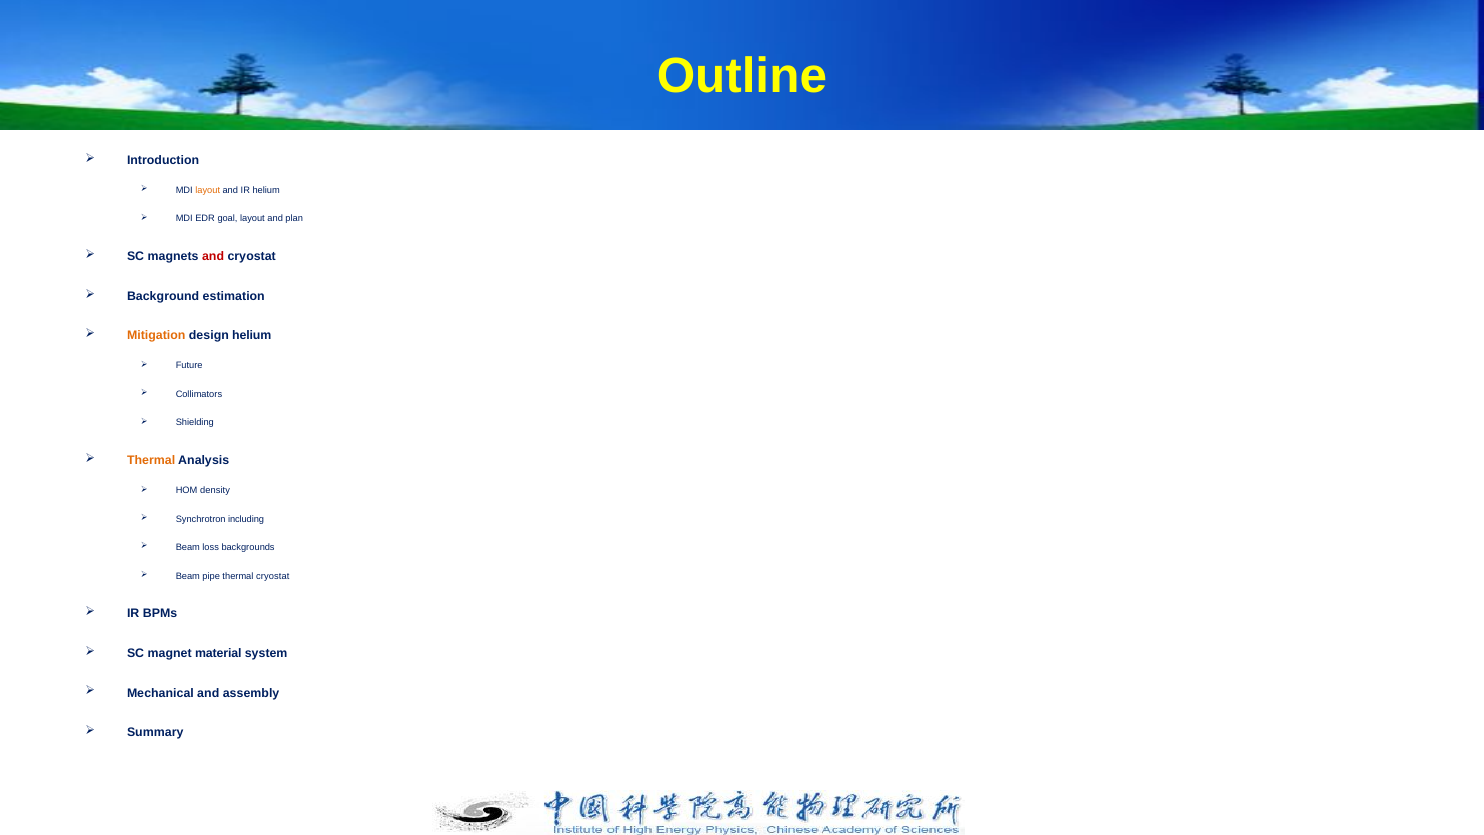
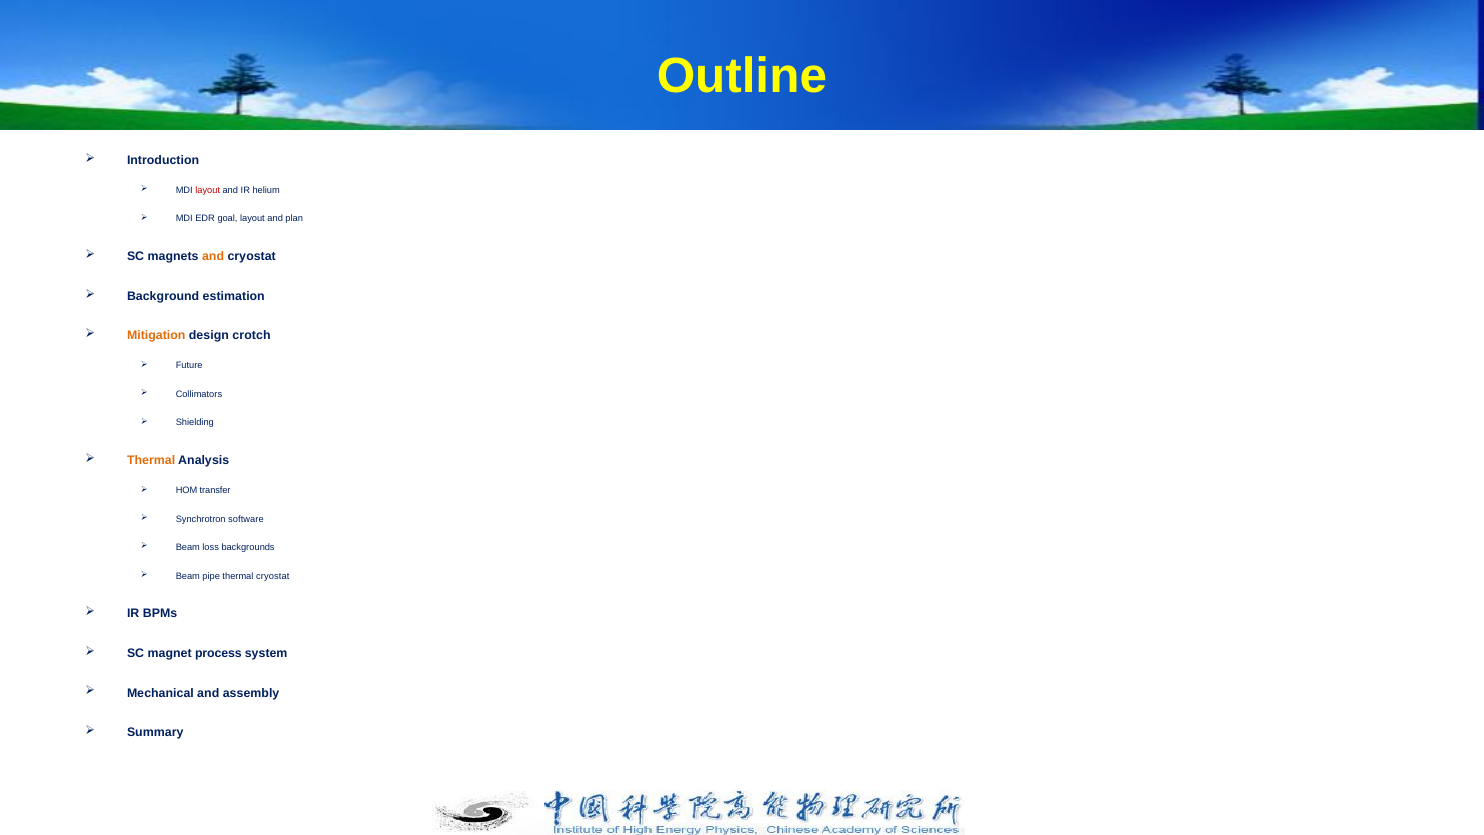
layout at (208, 190) colour: orange -> red
and at (213, 257) colour: red -> orange
design helium: helium -> crotch
density: density -> transfer
including: including -> software
material: material -> process
